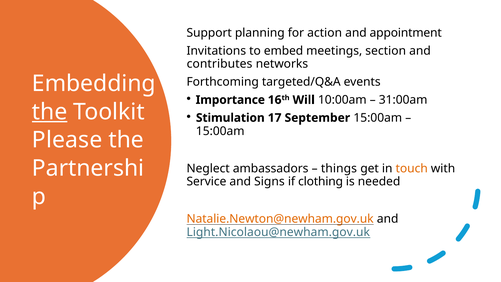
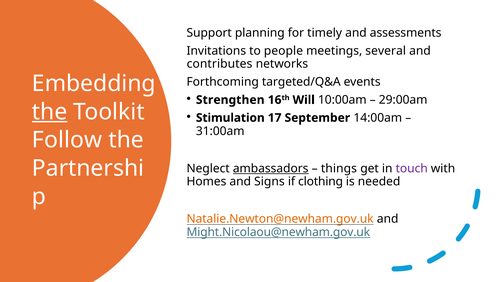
action: action -> timely
appointment: appointment -> assessments
embed: embed -> people
section: section -> several
Importance: Importance -> Strengthen
31:00am: 31:00am -> 29:00am
September 15:00am: 15:00am -> 14:00am
15:00am at (220, 131): 15:00am -> 31:00am
Please: Please -> Follow
ambassadors underline: none -> present
touch colour: orange -> purple
Service: Service -> Homes
Light.Nicolaou@newham.gov.uk: Light.Nicolaou@newham.gov.uk -> Might.Nicolaou@newham.gov.uk
